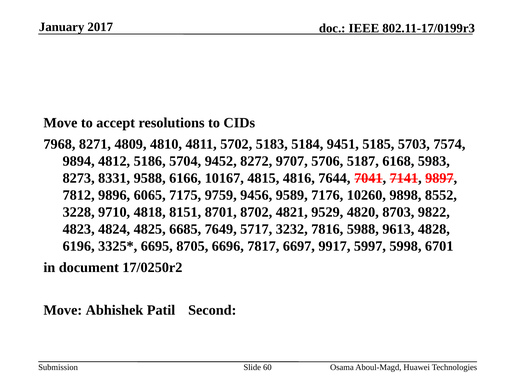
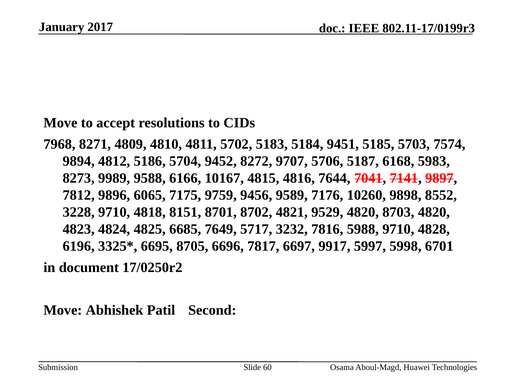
8331: 8331 -> 9989
8703 9822: 9822 -> 4820
5988 9613: 9613 -> 9710
